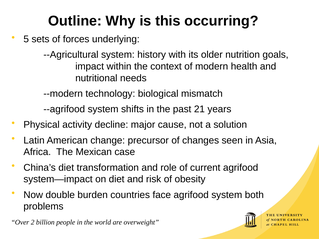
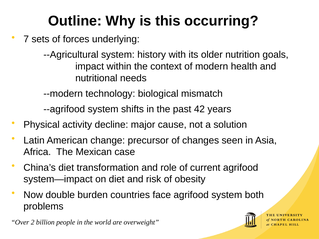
5: 5 -> 7
21: 21 -> 42
